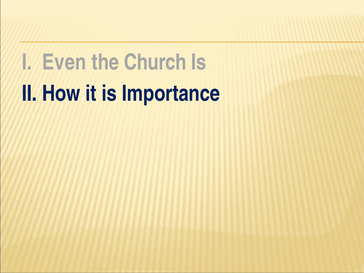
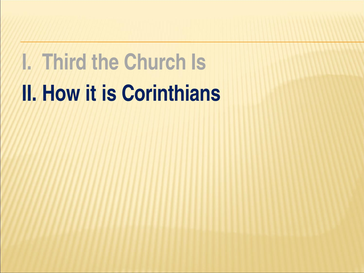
Even: Even -> Third
Importance: Importance -> Corinthians
